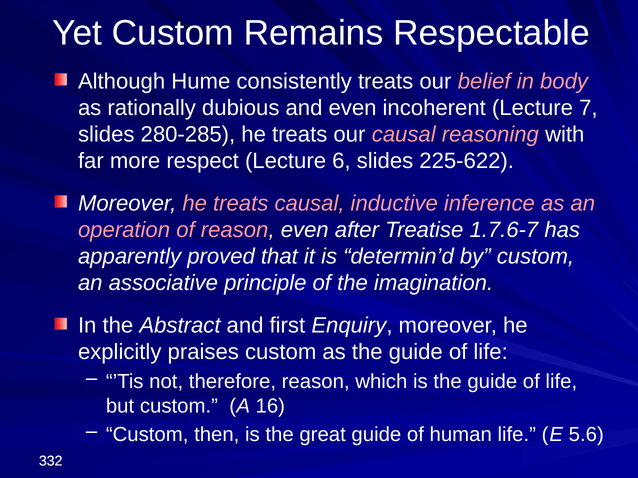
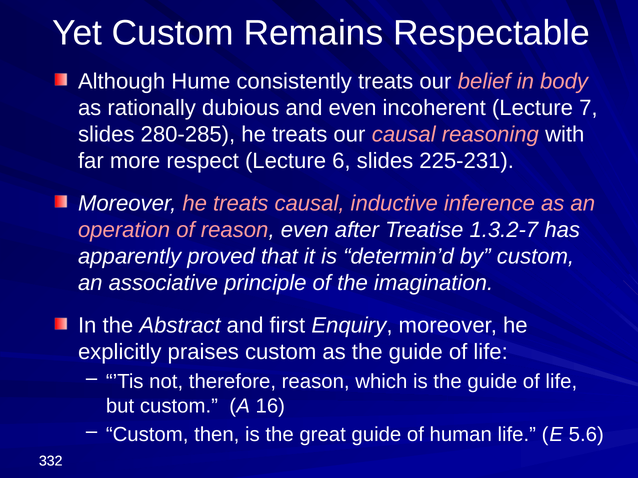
225-622: 225-622 -> 225-231
1.7.6-7: 1.7.6-7 -> 1.3.2-7
